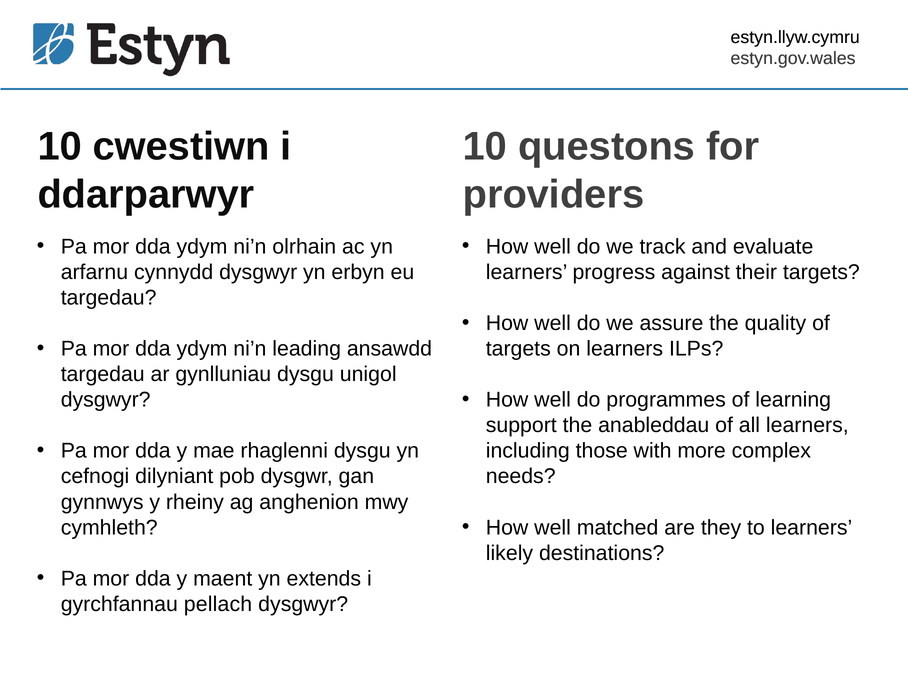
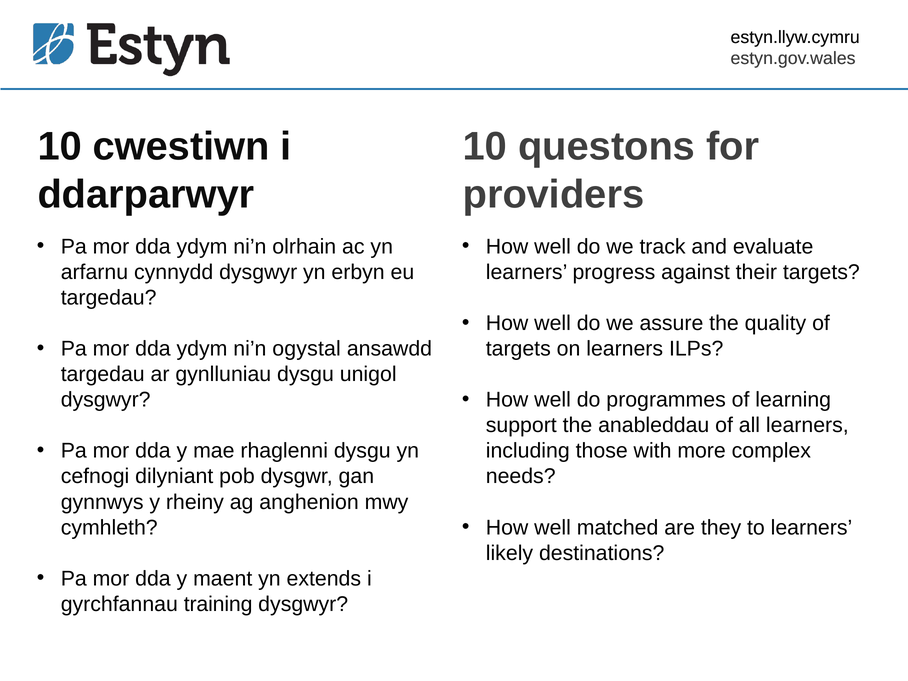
leading: leading -> ogystal
pellach: pellach -> training
